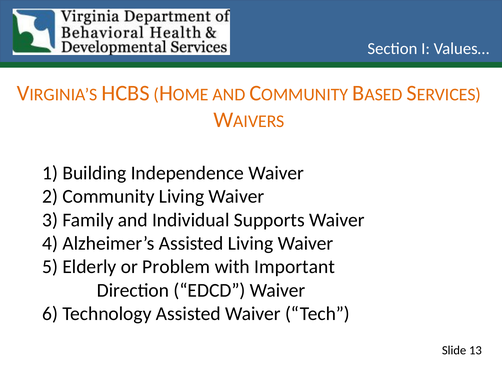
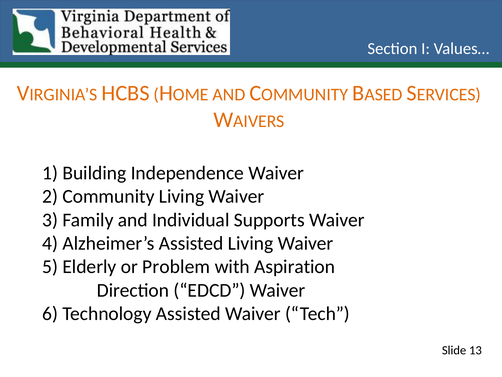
Important: Important -> Aspiration
